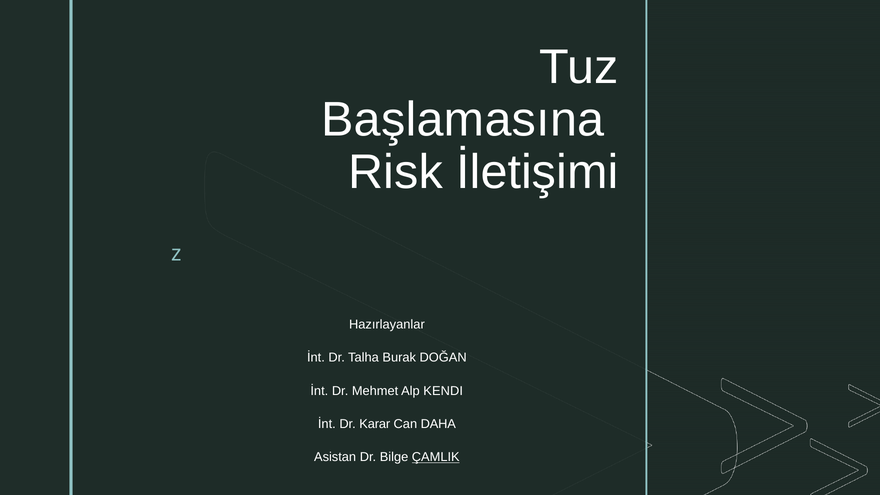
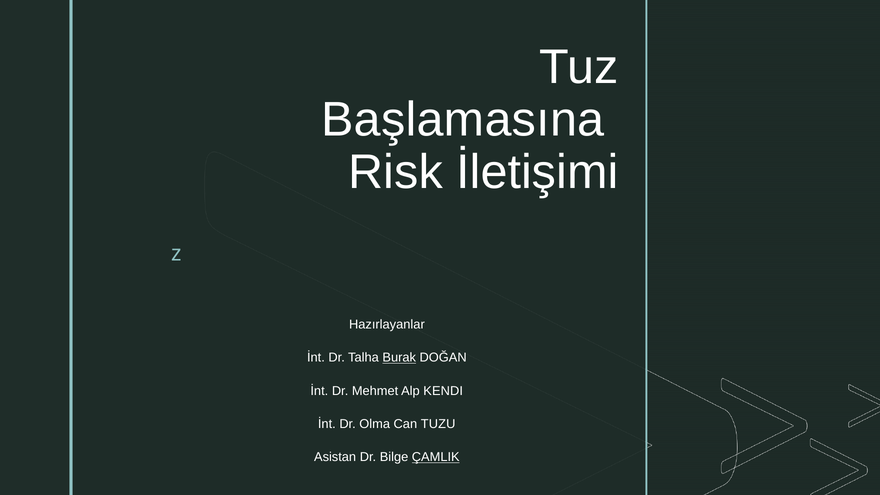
Burak underline: none -> present
Karar: Karar -> Olma
DAHA: DAHA -> TUZU
